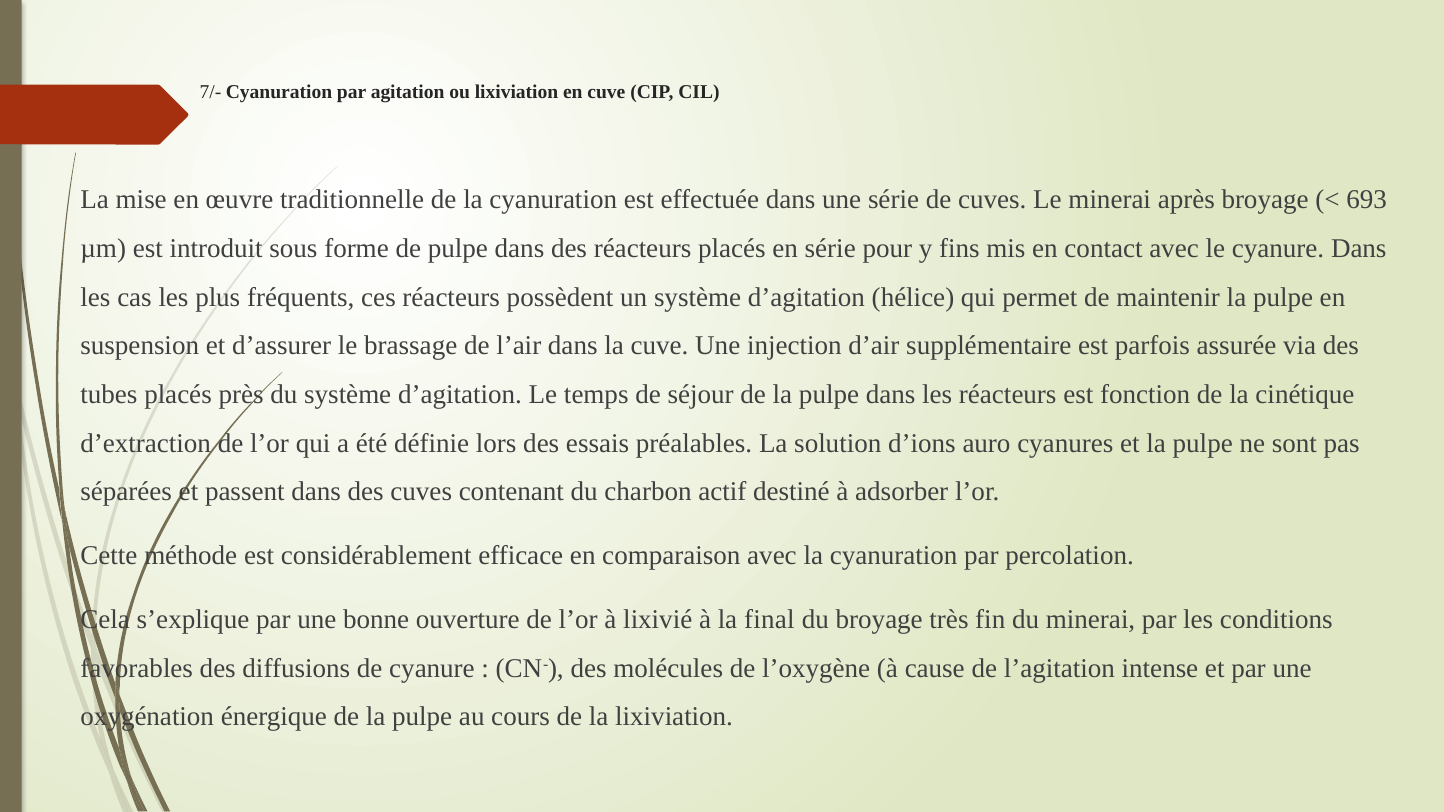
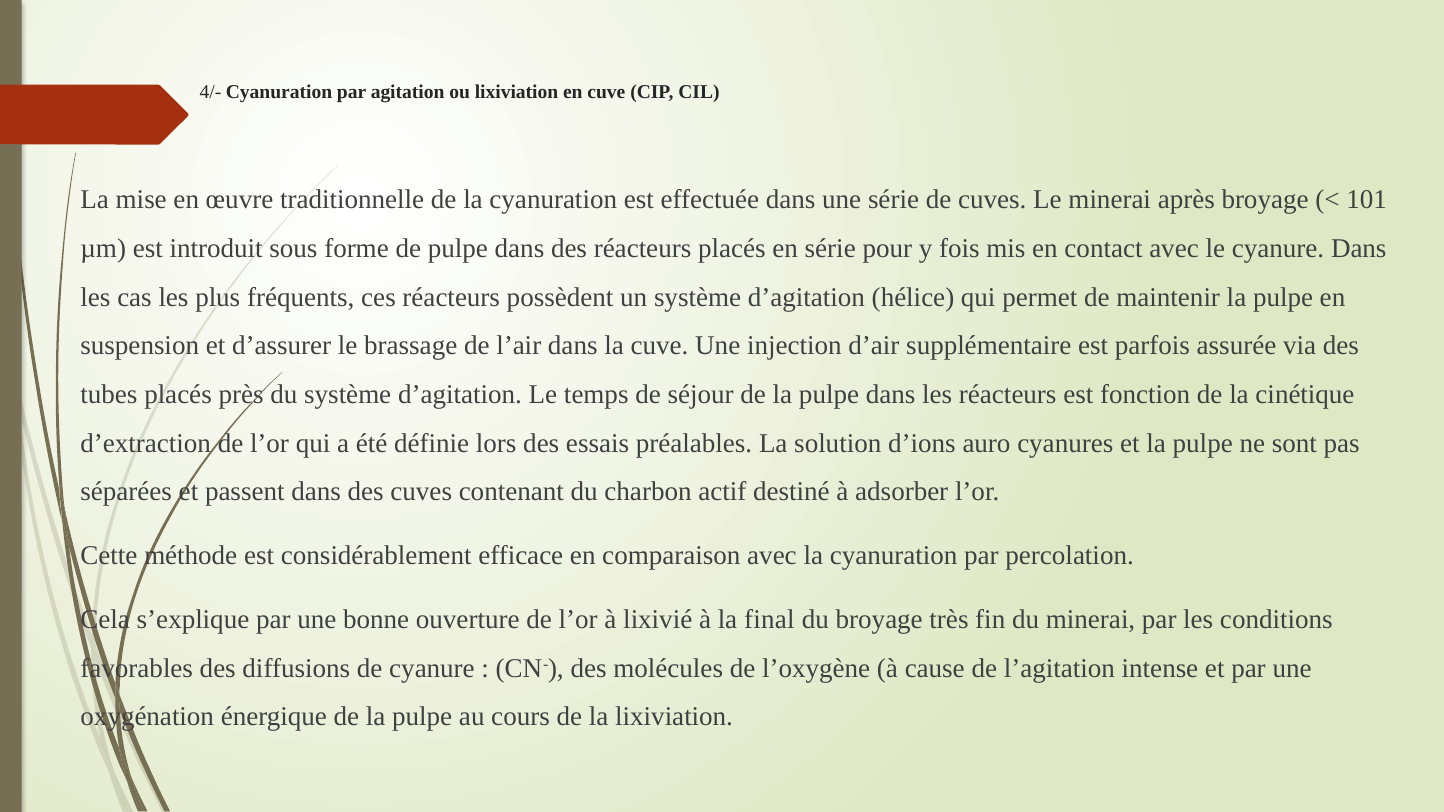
7/-: 7/- -> 4/-
693: 693 -> 101
fins: fins -> fois
